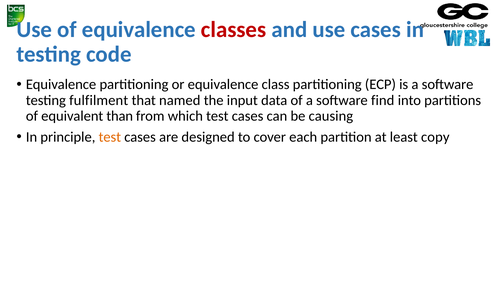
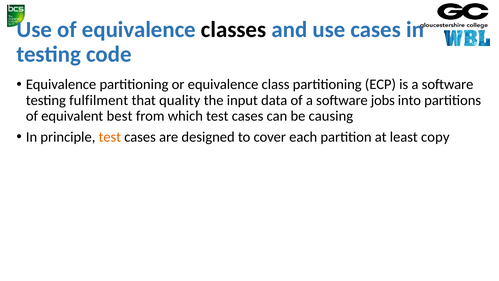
classes colour: red -> black
named: named -> quality
find: find -> jobs
than: than -> best
